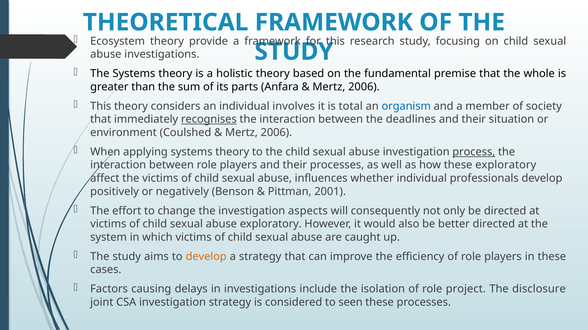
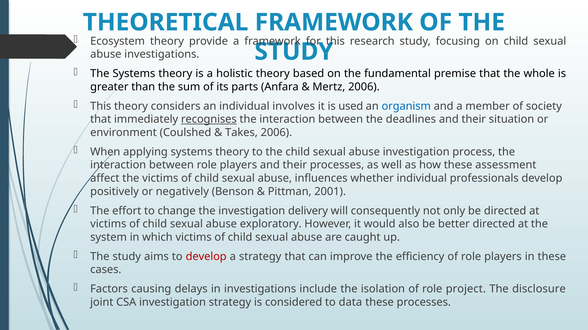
total: total -> used
Mertz at (241, 133): Mertz -> Takes
process underline: present -> none
these exploratory: exploratory -> assessment
aspects: aspects -> delivery
develop at (206, 257) colour: orange -> red
seen: seen -> data
